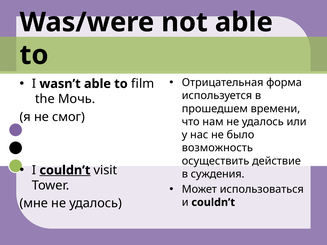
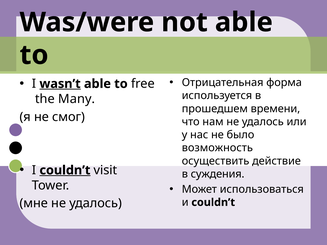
wasn’t underline: none -> present
film: film -> free
Мочь: Мочь -> Many
